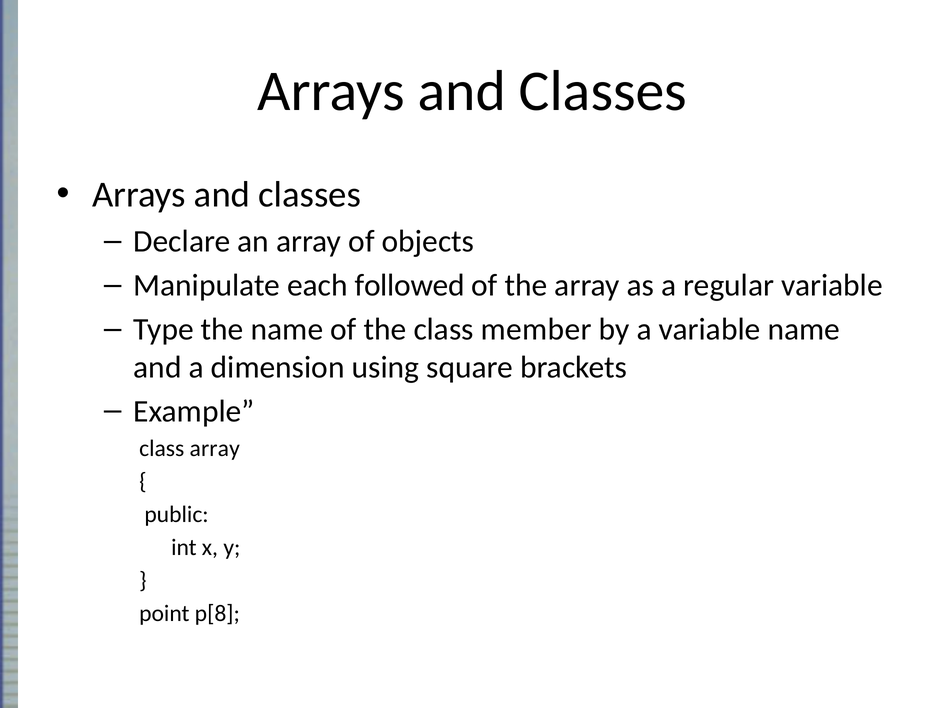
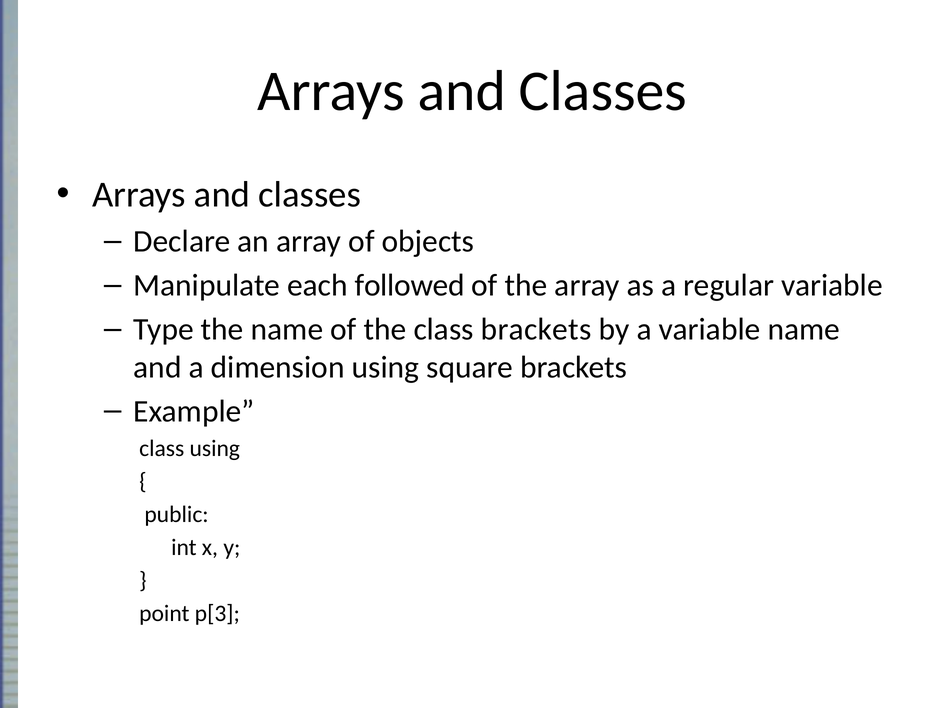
class member: member -> brackets
class array: array -> using
p[8: p[8 -> p[3
